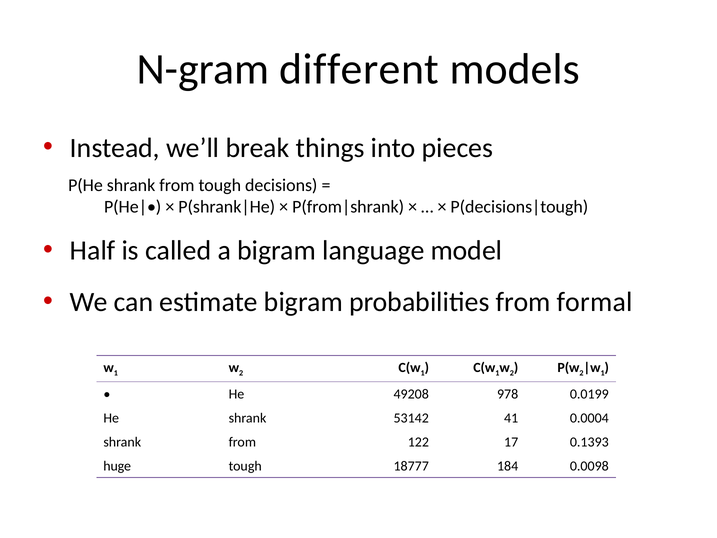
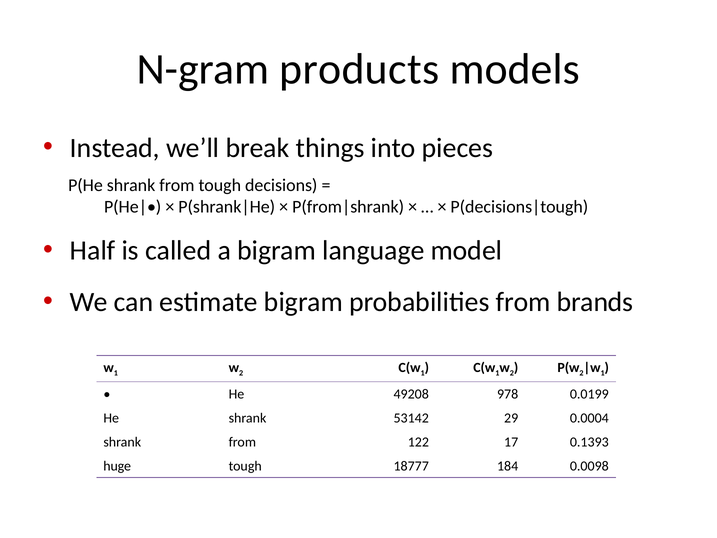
different: different -> products
formal: formal -> brands
41: 41 -> 29
